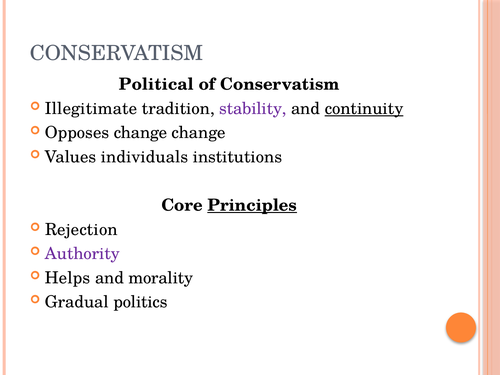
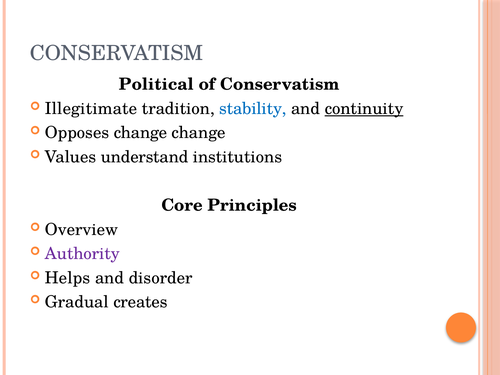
stability colour: purple -> blue
individuals: individuals -> understand
Principles underline: present -> none
Rejection: Rejection -> Overview
morality: morality -> disorder
politics: politics -> creates
